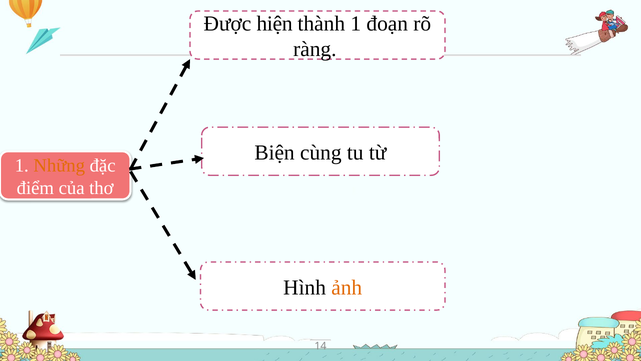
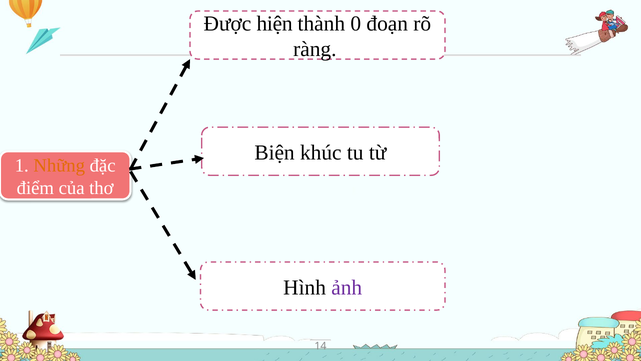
thành 1: 1 -> 0
cùng: cùng -> khúc
ảnh colour: orange -> purple
